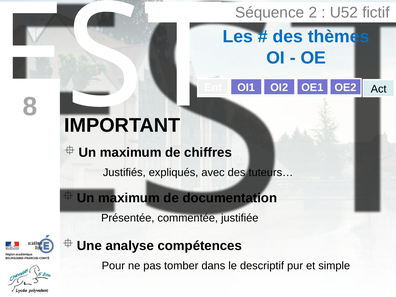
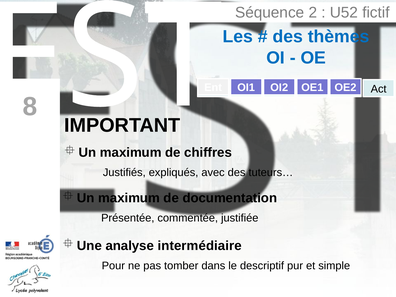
compétences: compétences -> intermédiaire
